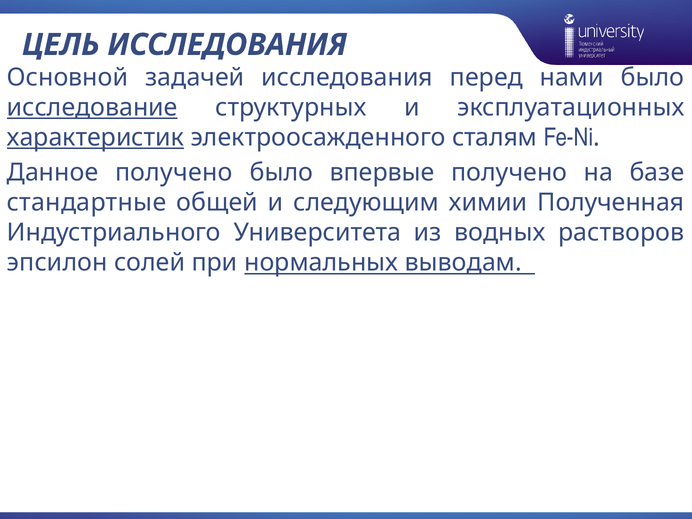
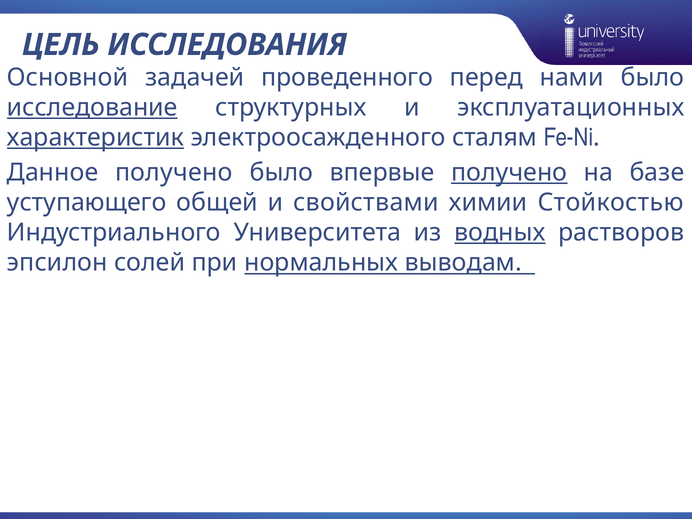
задачей исследования: исследования -> проведенного
получено at (509, 172) underline: none -> present
стандартные: стандартные -> уступающего
следующим: следующим -> свойствами
Полученная: Полученная -> Стойкостью
водных underline: none -> present
